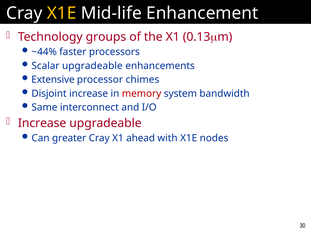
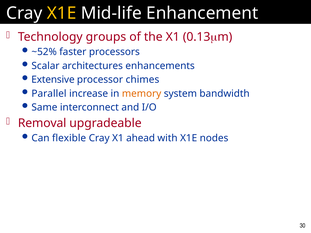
~44%: ~44% -> ~52%
Scalar upgradeable: upgradeable -> architectures
Disjoint: Disjoint -> Parallel
memory colour: red -> orange
Increase at (42, 123): Increase -> Removal
greater: greater -> flexible
